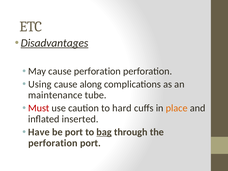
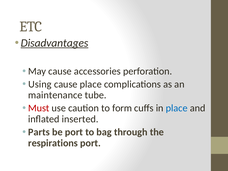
cause perforation: perforation -> accessories
cause along: along -> place
hard: hard -> form
place at (177, 108) colour: orange -> blue
Have: Have -> Parts
bag underline: present -> none
perforation at (53, 143): perforation -> respirations
